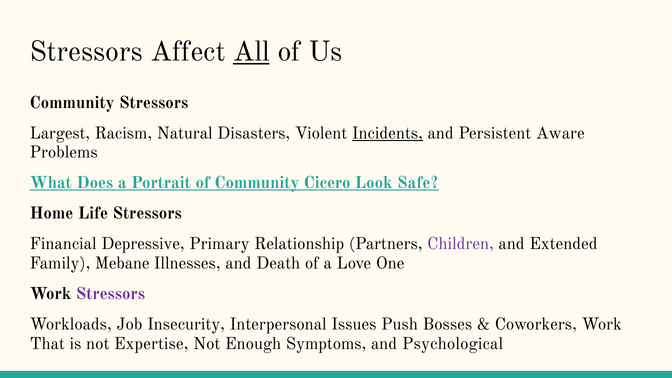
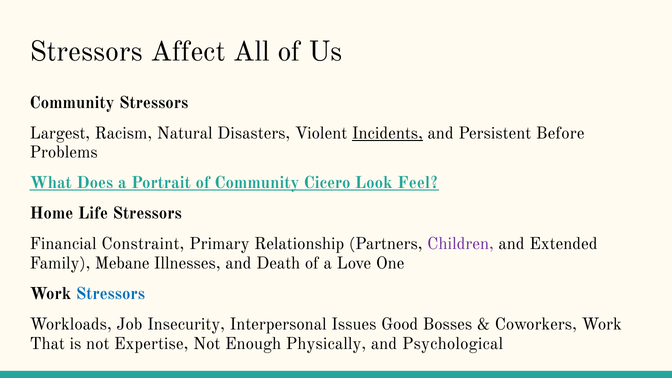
All underline: present -> none
Aware: Aware -> Before
Safe: Safe -> Feel
Depressive: Depressive -> Constraint
Stressors at (110, 294) colour: purple -> blue
Push: Push -> Good
Symptoms: Symptoms -> Physically
